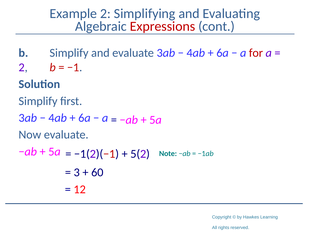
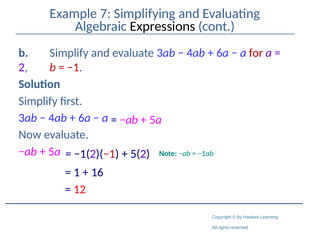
Example 2: 2 -> 7
Expressions colour: red -> black
3: 3 -> 1
60: 60 -> 16
